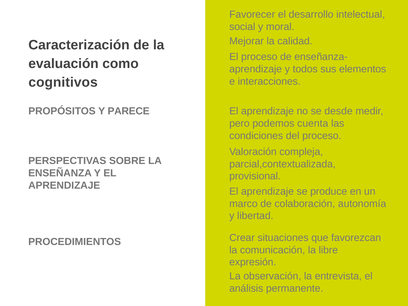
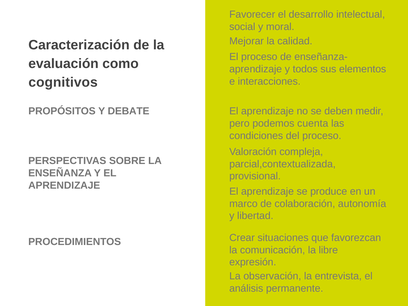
PARECE: PARECE -> DEBATE
desde: desde -> deben
